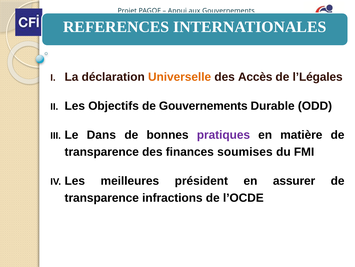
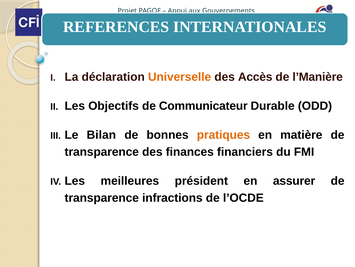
l’Légales: l’Légales -> l’Manière
de Gouvernements: Gouvernements -> Communicateur
Dans: Dans -> Bilan
pratiques colour: purple -> orange
soumises: soumises -> financiers
